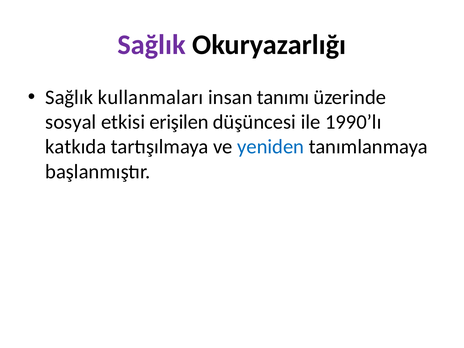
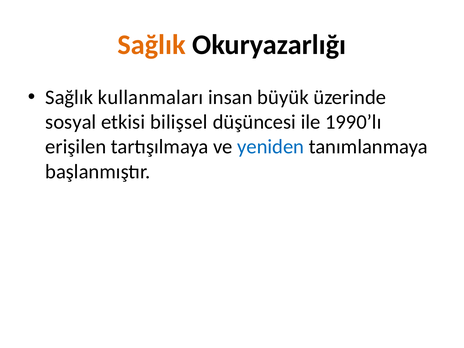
Sağlık at (152, 45) colour: purple -> orange
tanımı: tanımı -> büyük
erişilen: erişilen -> bilişsel
katkıda: katkıda -> erişilen
